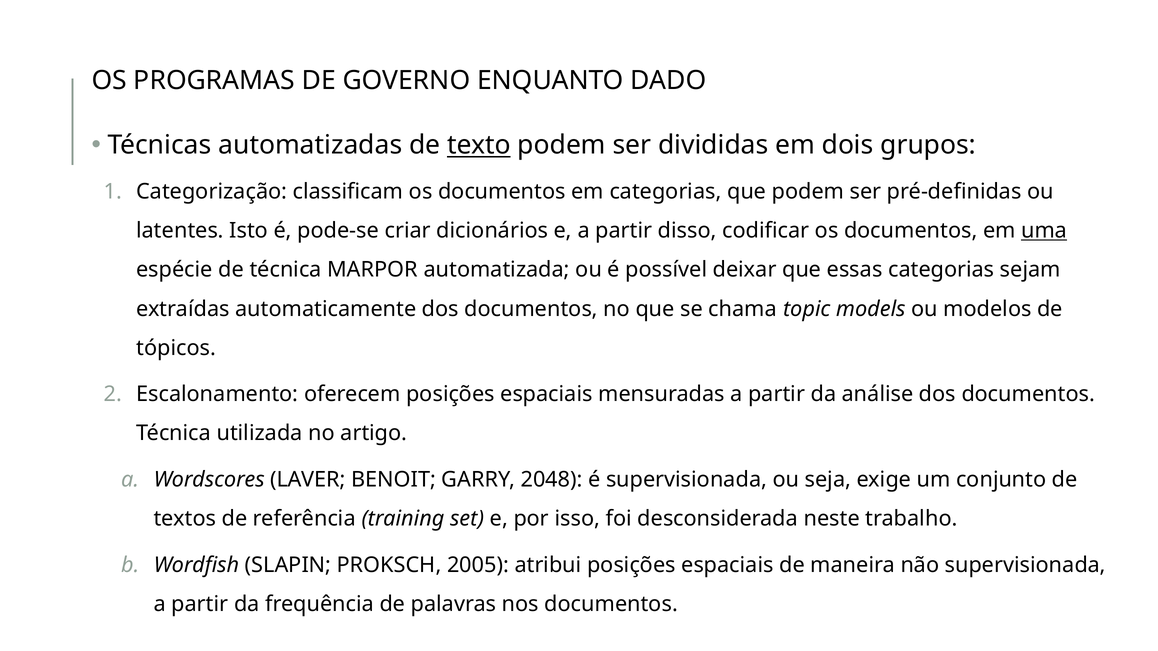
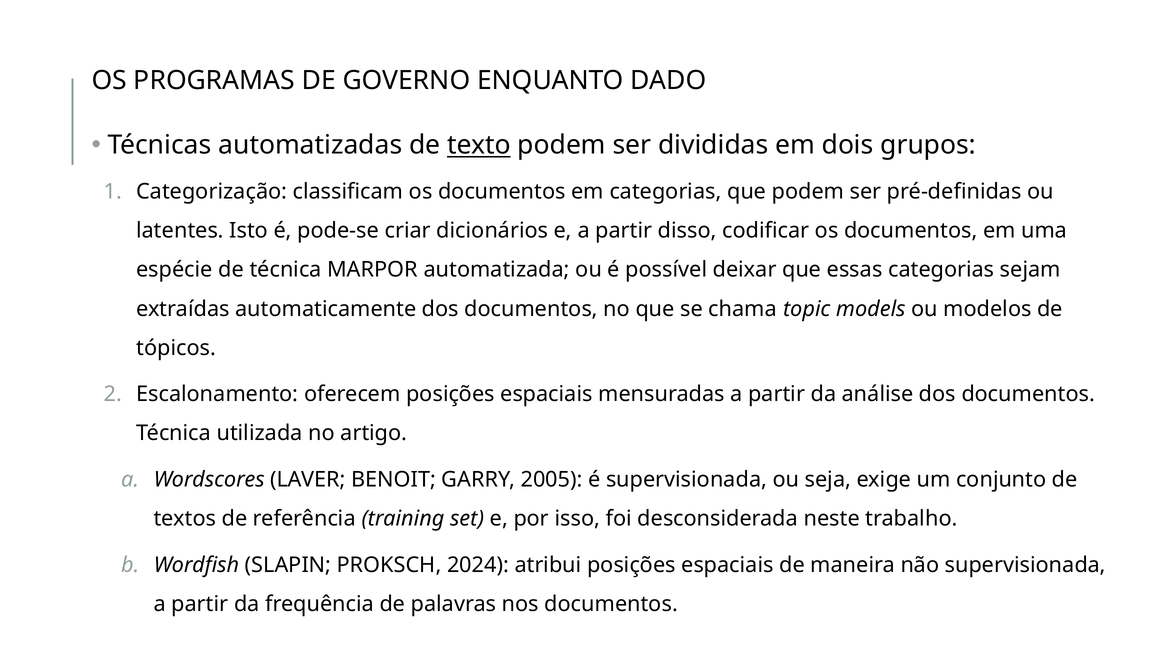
uma underline: present -> none
2048: 2048 -> 2005
2005: 2005 -> 2024
